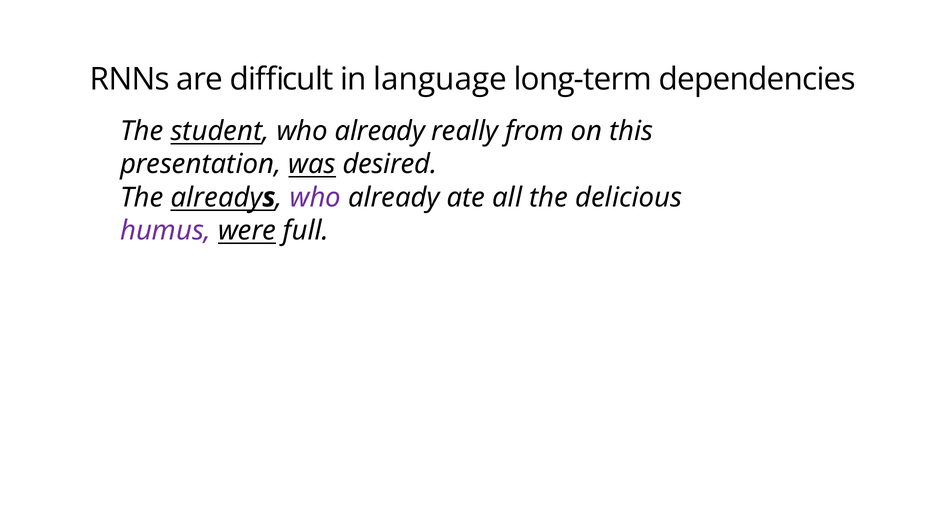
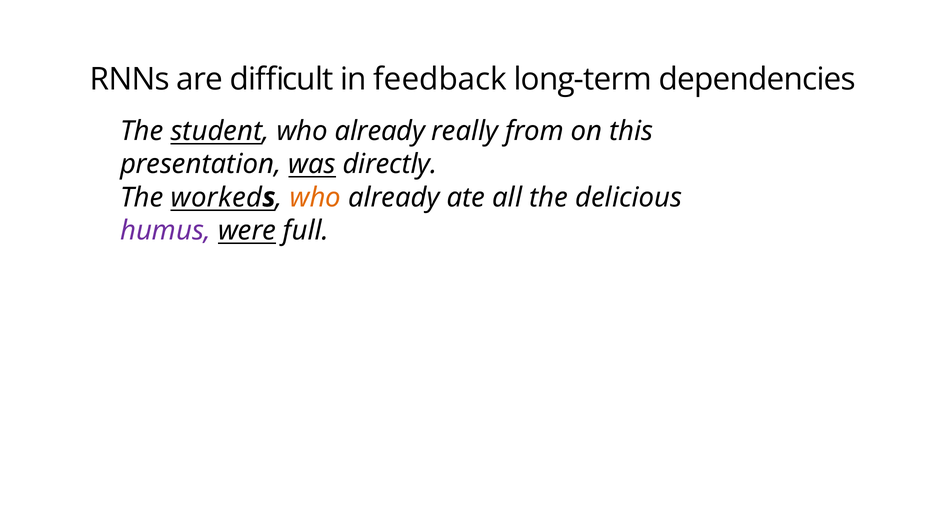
language: language -> feedback
desired: desired -> directly
The already: already -> worked
who at (315, 197) colour: purple -> orange
